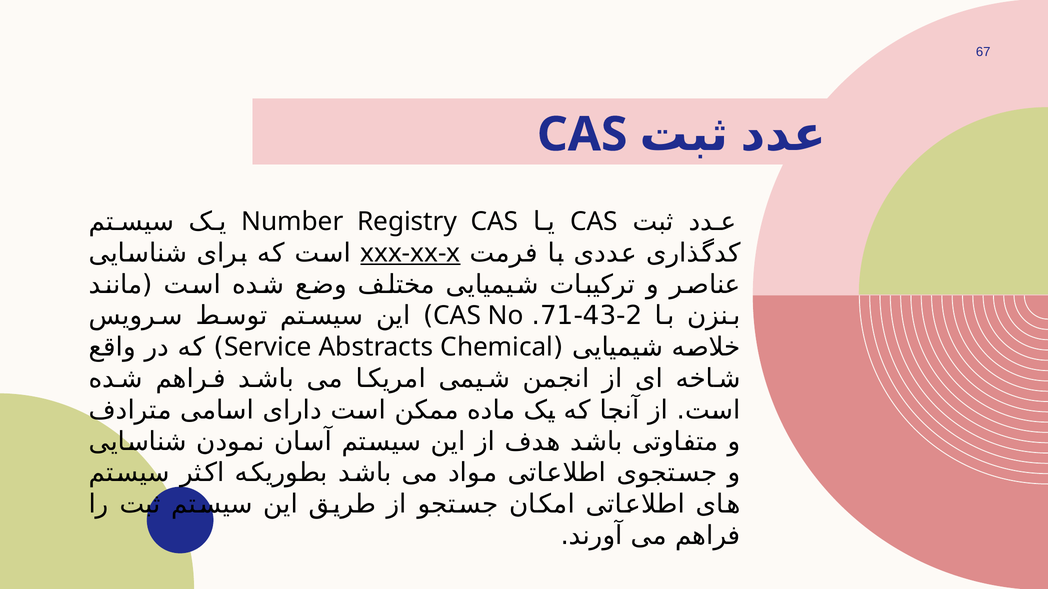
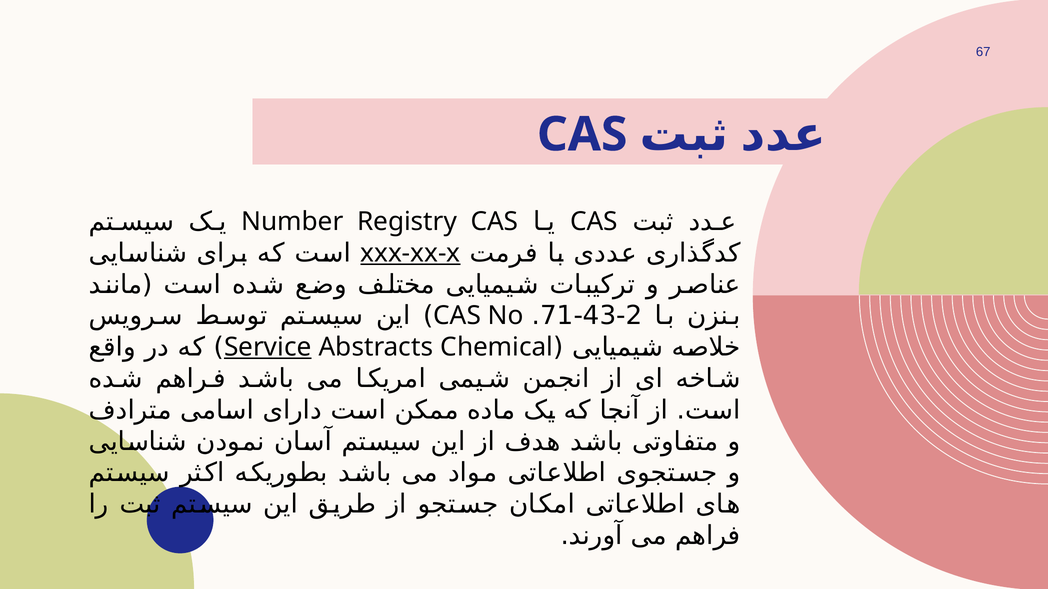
Service underline: none -> present
